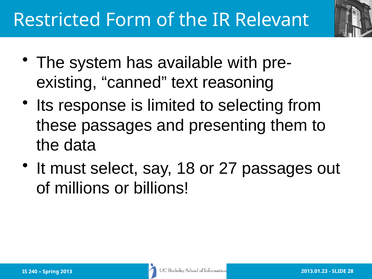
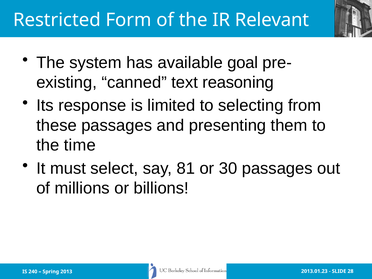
with: with -> goal
data: data -> time
18: 18 -> 81
27: 27 -> 30
